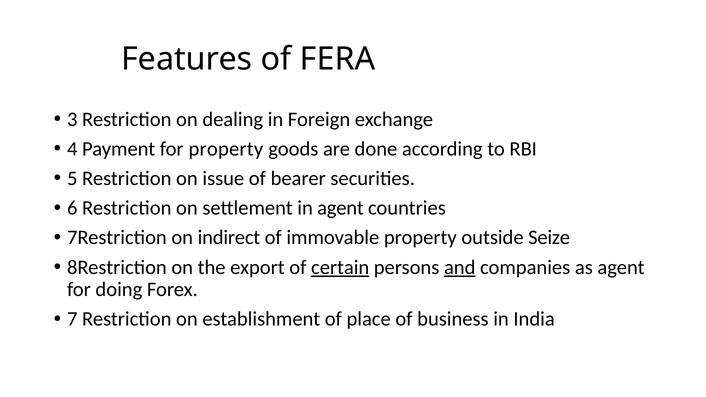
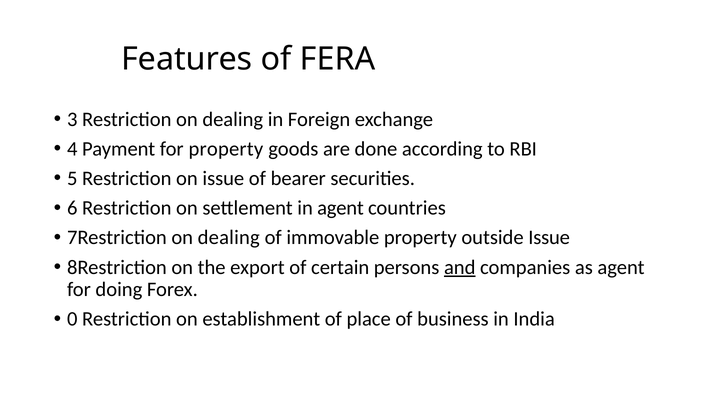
7Restriction on indirect: indirect -> dealing
outside Seize: Seize -> Issue
certain underline: present -> none
7: 7 -> 0
